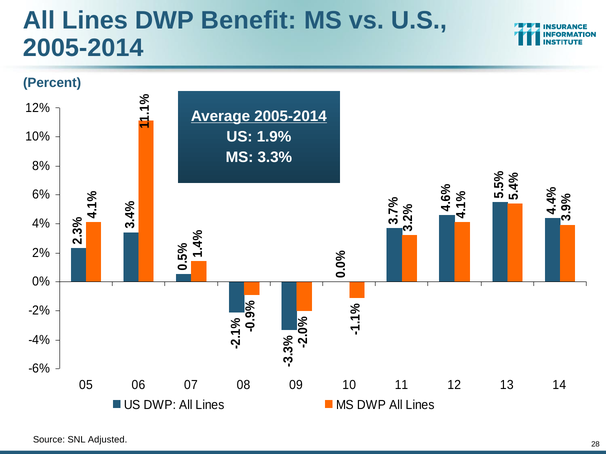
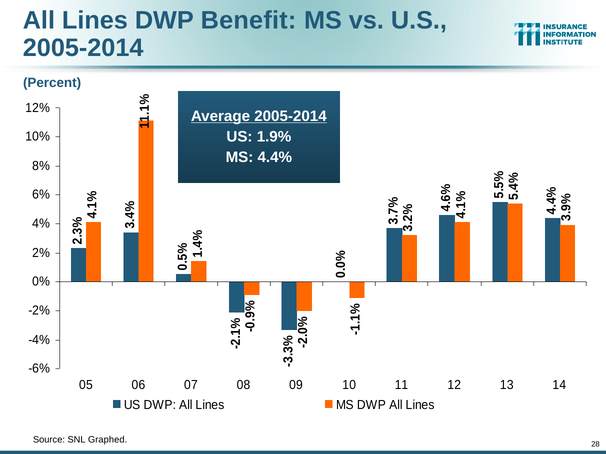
3.3%: 3.3% -> 4.4%
Adjusted: Adjusted -> Graphed
